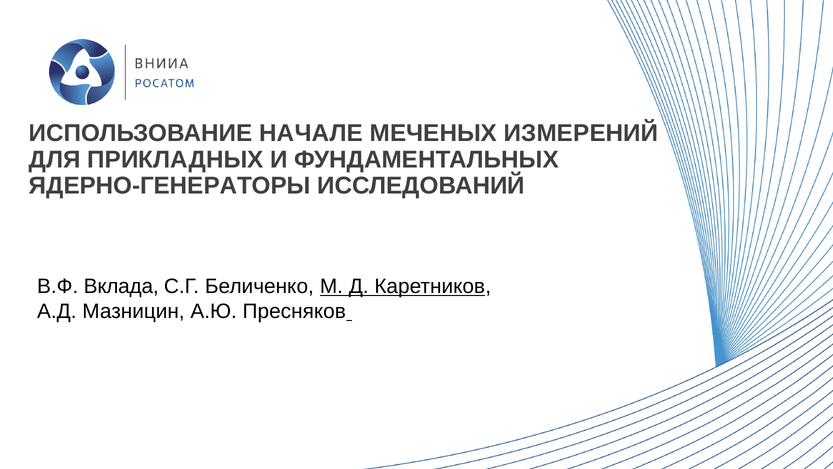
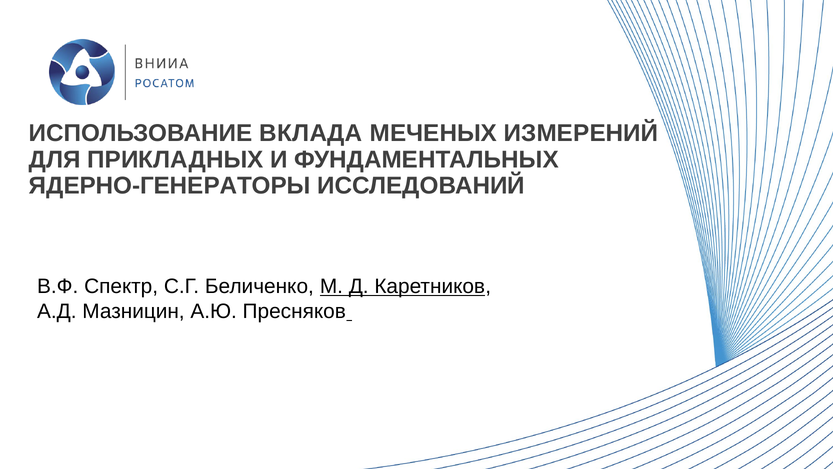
НАЧАЛЕ: НАЧАЛЕ -> ВКЛАДА
Вклада: Вклада -> Спектр
